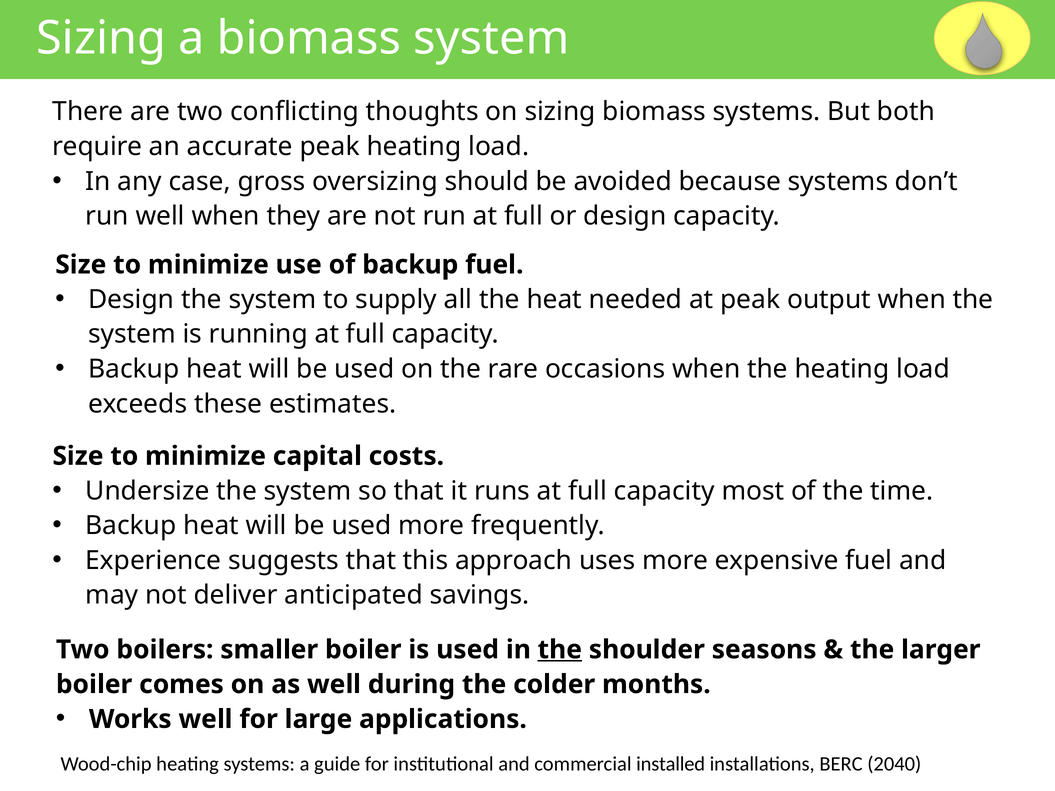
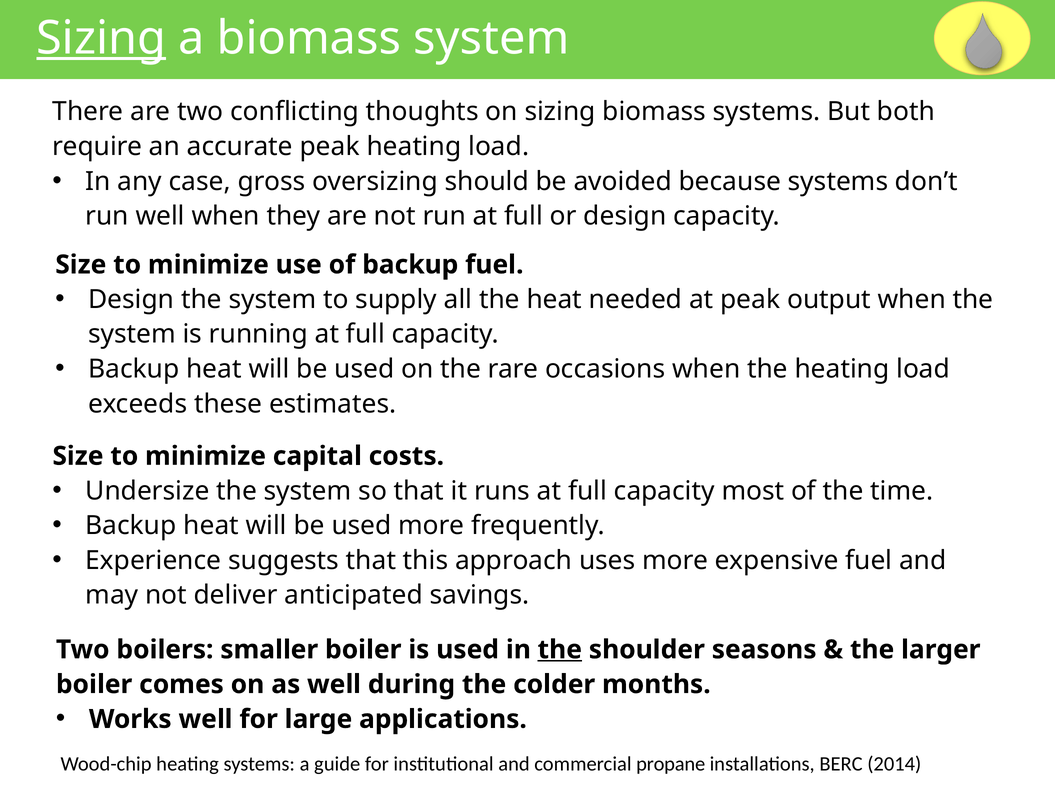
Sizing at (101, 38) underline: none -> present
installed: installed -> propane
2040: 2040 -> 2014
